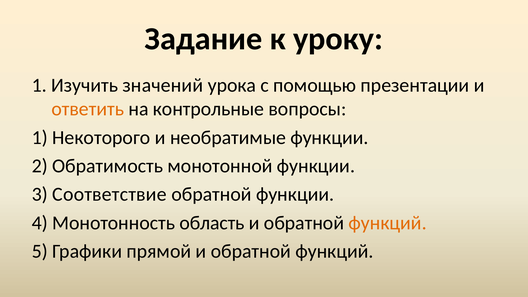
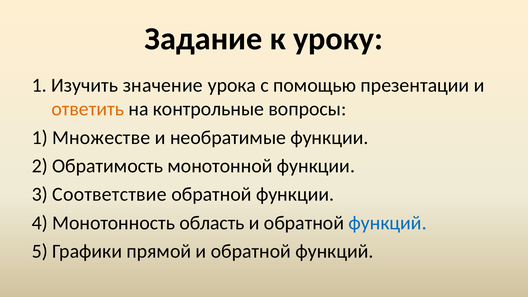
значений: значений -> значение
Некоторого: Некоторого -> Множестве
функций at (388, 223) colour: orange -> blue
